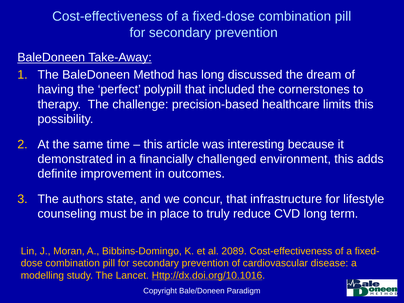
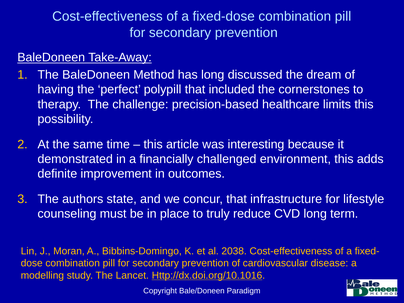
2089: 2089 -> 2038
